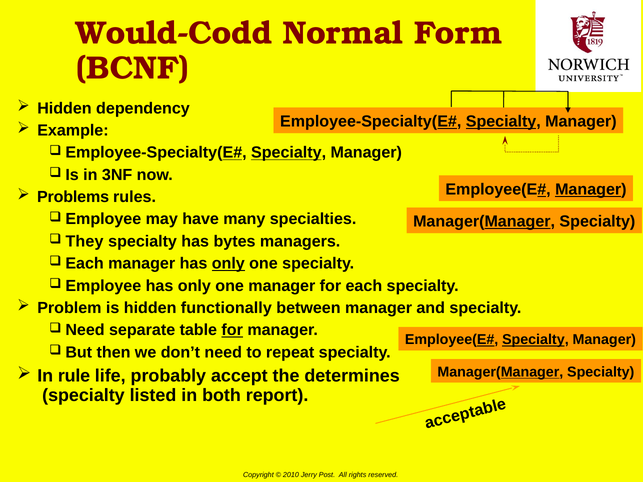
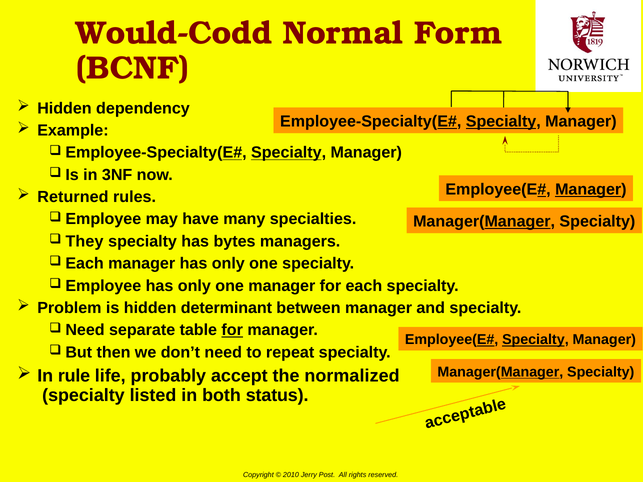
Problems: Problems -> Returned
only at (228, 264) underline: present -> none
functionally: functionally -> determinant
determines: determines -> normalized
report: report -> status
